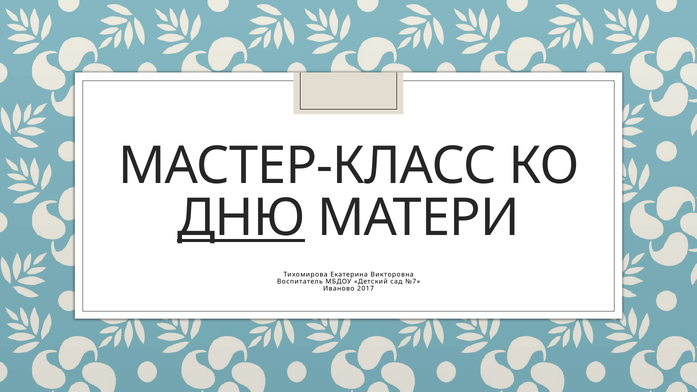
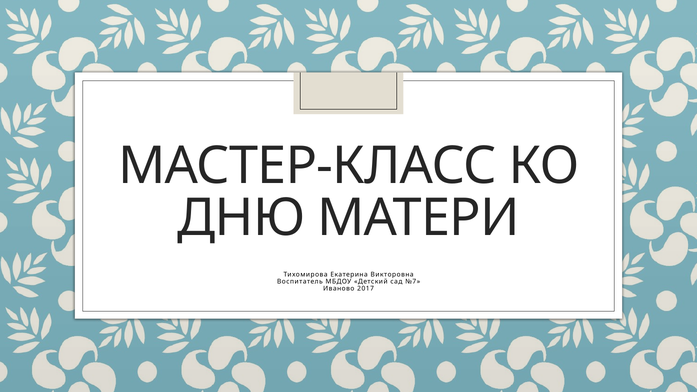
ДНЮ underline: present -> none
